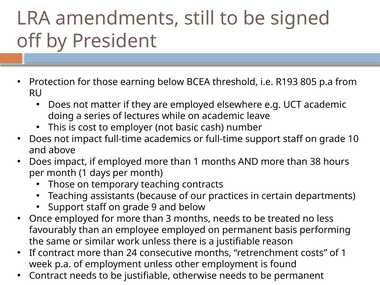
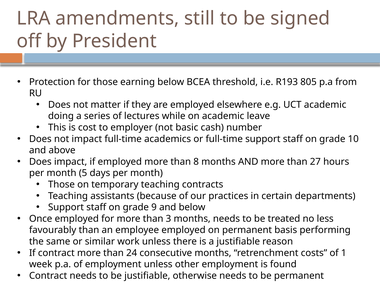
than 1: 1 -> 8
38: 38 -> 27
month 1: 1 -> 5
